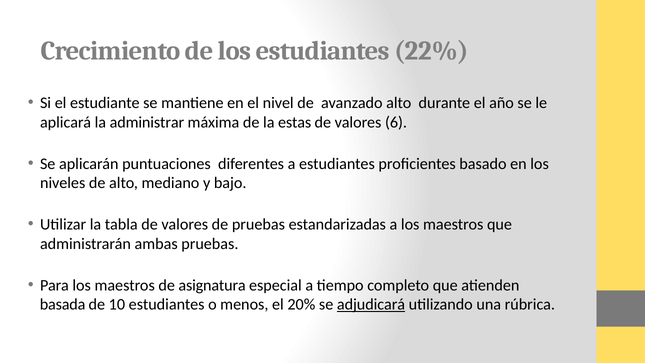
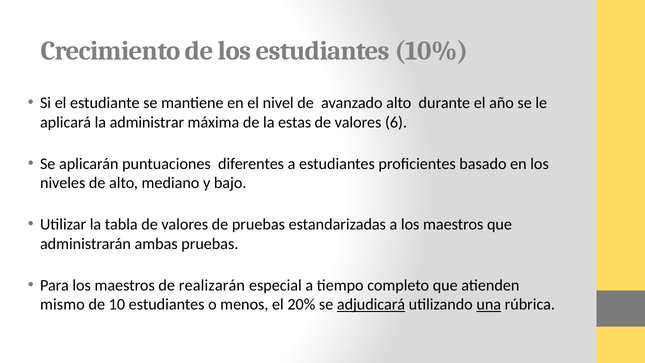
22%: 22% -> 10%
asignatura: asignatura -> realizarán
basada: basada -> mismo
una underline: none -> present
